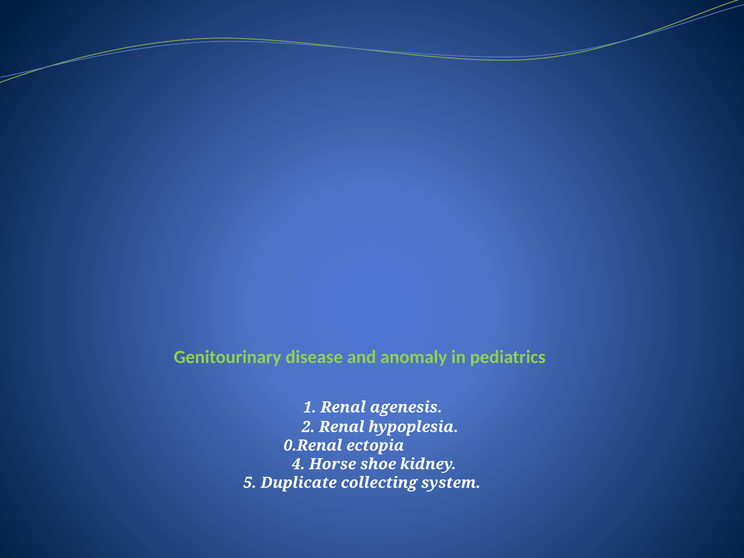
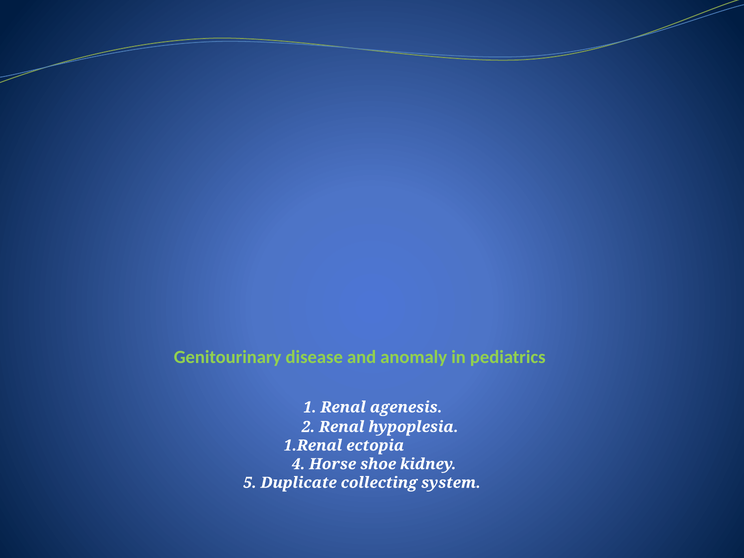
0.Renal: 0.Renal -> 1.Renal
